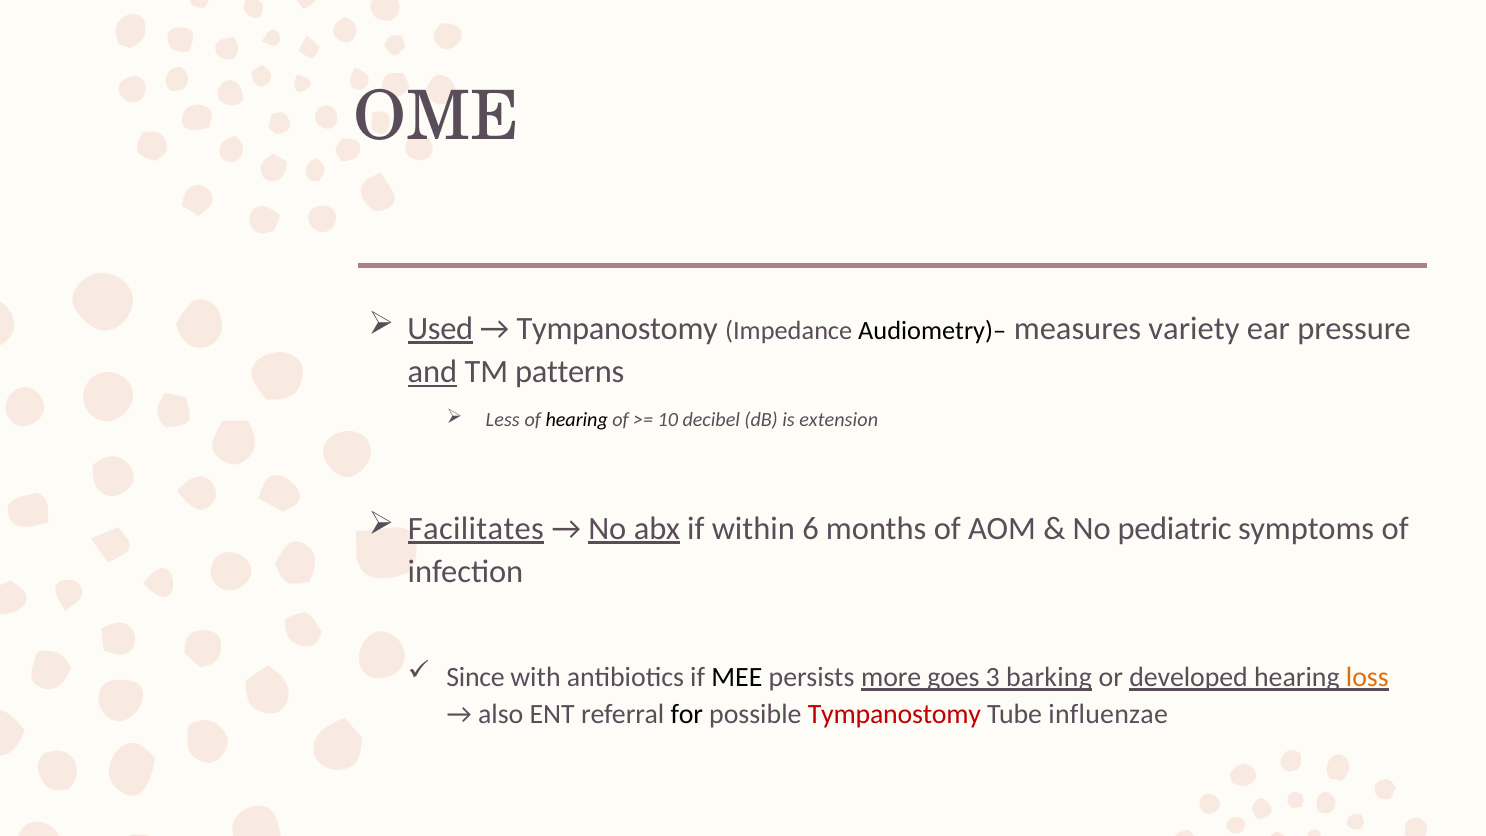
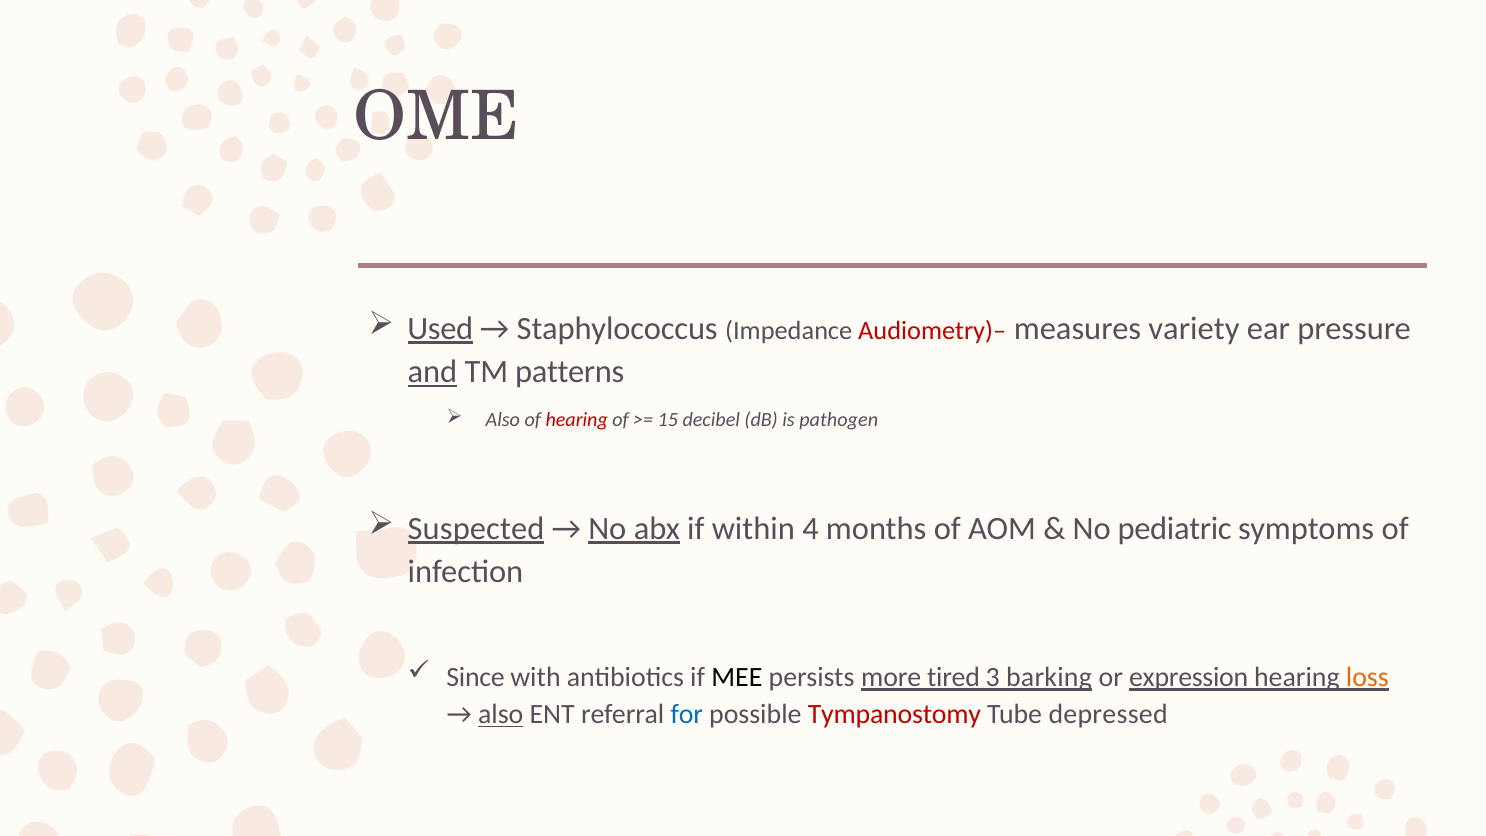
Tympanostomy at (617, 329): Tympanostomy -> Staphylococcus
Audiometry)– colour: black -> red
Less at (503, 420): Less -> Also
hearing at (577, 420) colour: black -> red
10: 10 -> 15
extension: extension -> pathogen
Facilitates: Facilitates -> Suspected
6: 6 -> 4
goes: goes -> tired
developed: developed -> expression
also at (501, 714) underline: none -> present
for colour: black -> blue
influenzae: influenzae -> depressed
